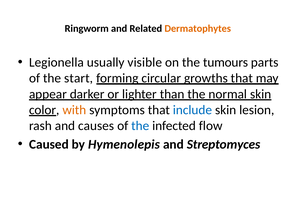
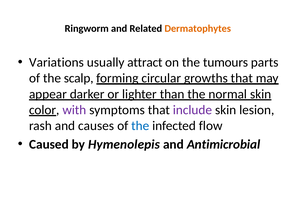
Legionella: Legionella -> Variations
visible: visible -> attract
start: start -> scalp
with colour: orange -> purple
include colour: blue -> purple
Streptomyces: Streptomyces -> Antimicrobial
